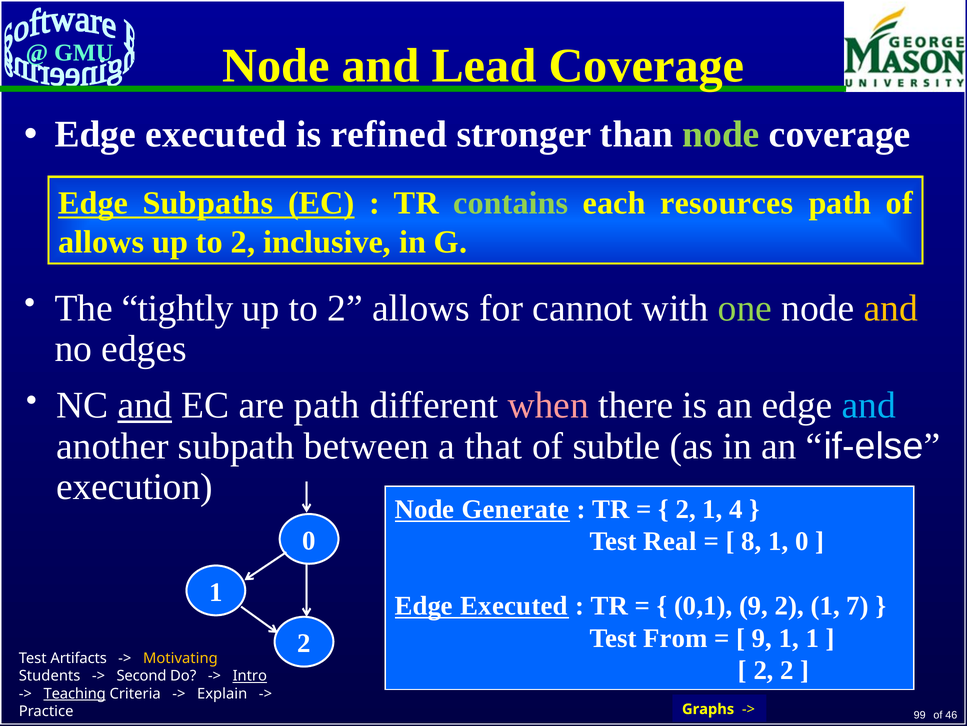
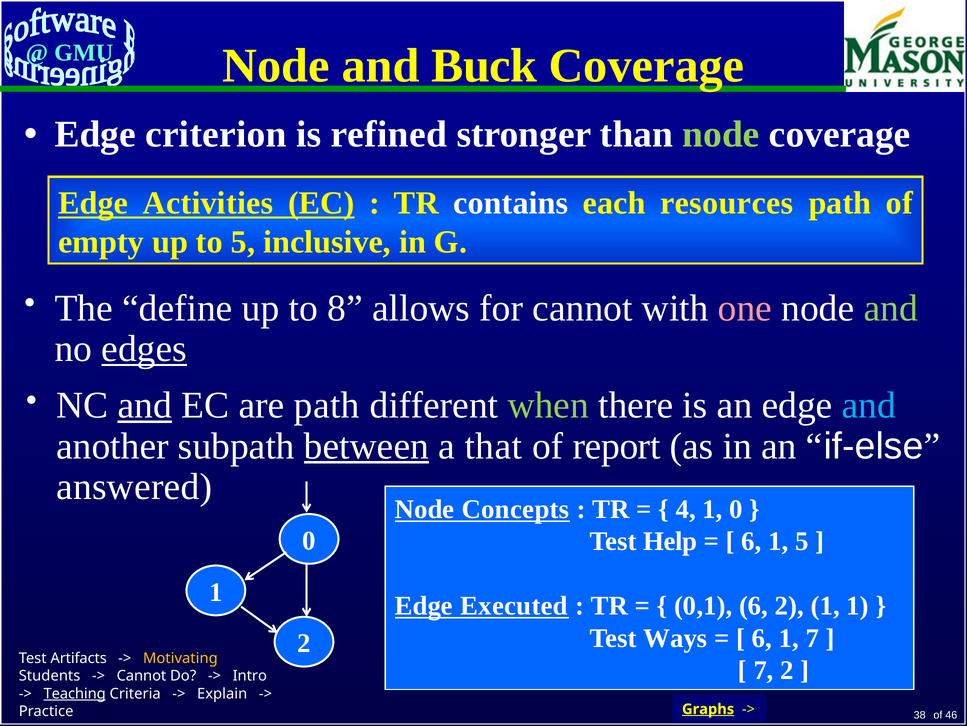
Lead: Lead -> Buck
executed at (216, 134): executed -> criterion
Subpaths: Subpaths -> Activities
contains colour: light green -> white
allows at (101, 242): allows -> empty
2 at (243, 242): 2 -> 5
tightly: tightly -> define
2 at (345, 308): 2 -> 8
one colour: light green -> pink
and at (891, 308) colour: yellow -> light green
edges underline: none -> present
when colour: pink -> light green
between underline: none -> present
subtle: subtle -> report
execution: execution -> answered
Generate: Generate -> Concepts
2 at (686, 509): 2 -> 4
1 4: 4 -> 0
Real: Real -> Help
8 at (751, 541): 8 -> 6
1 0: 0 -> 5
0,1 9: 9 -> 6
1 7: 7 -> 1
From: From -> Ways
9 at (762, 638): 9 -> 6
1 1: 1 -> 7
2 at (764, 670): 2 -> 7
Second at (141, 675): Second -> Cannot
Intro underline: present -> none
Graphs underline: none -> present
99: 99 -> 38
